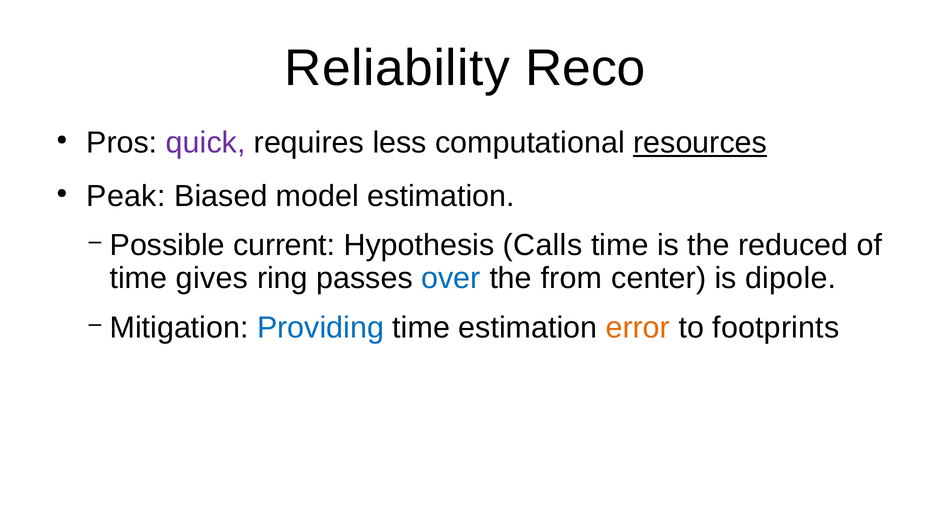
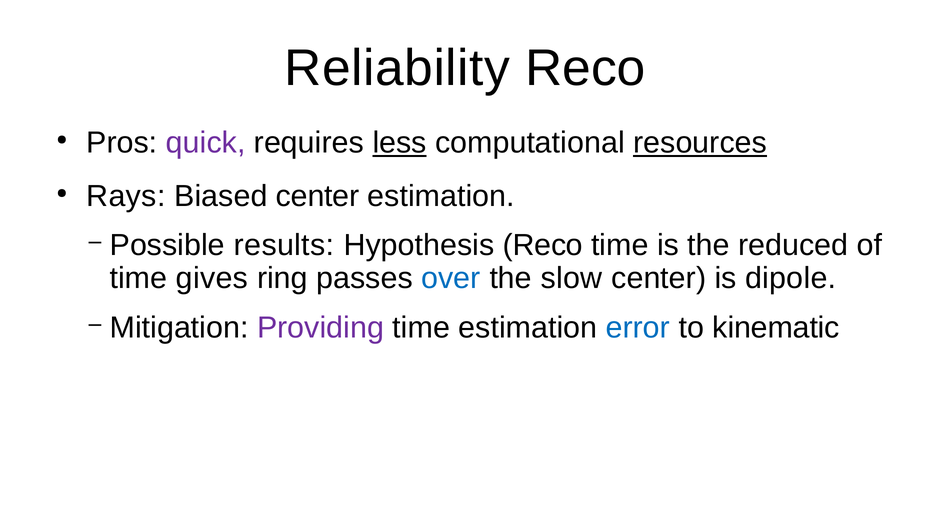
less underline: none -> present
Peak: Peak -> Rays
Biased model: model -> center
current: current -> results
Hypothesis Calls: Calls -> Reco
from: from -> slow
Providing colour: blue -> purple
error colour: orange -> blue
footprints: footprints -> kinematic
